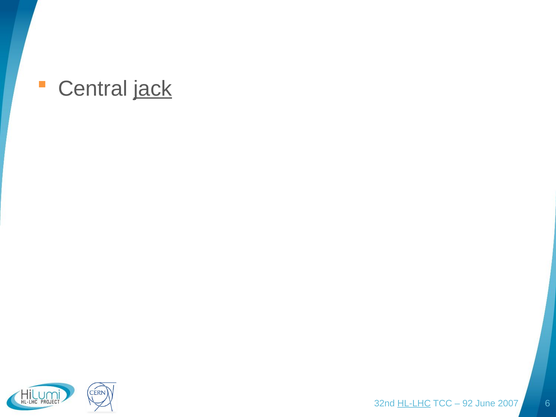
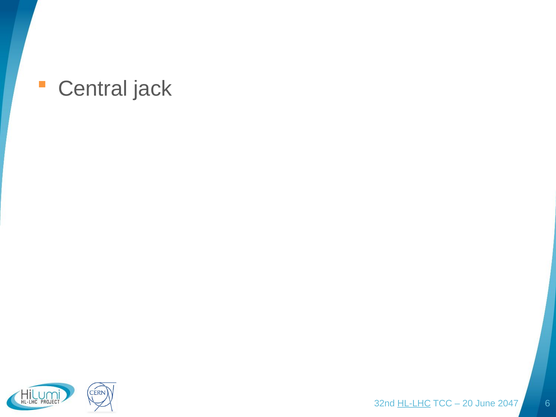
jack underline: present -> none
92: 92 -> 20
2007: 2007 -> 2047
